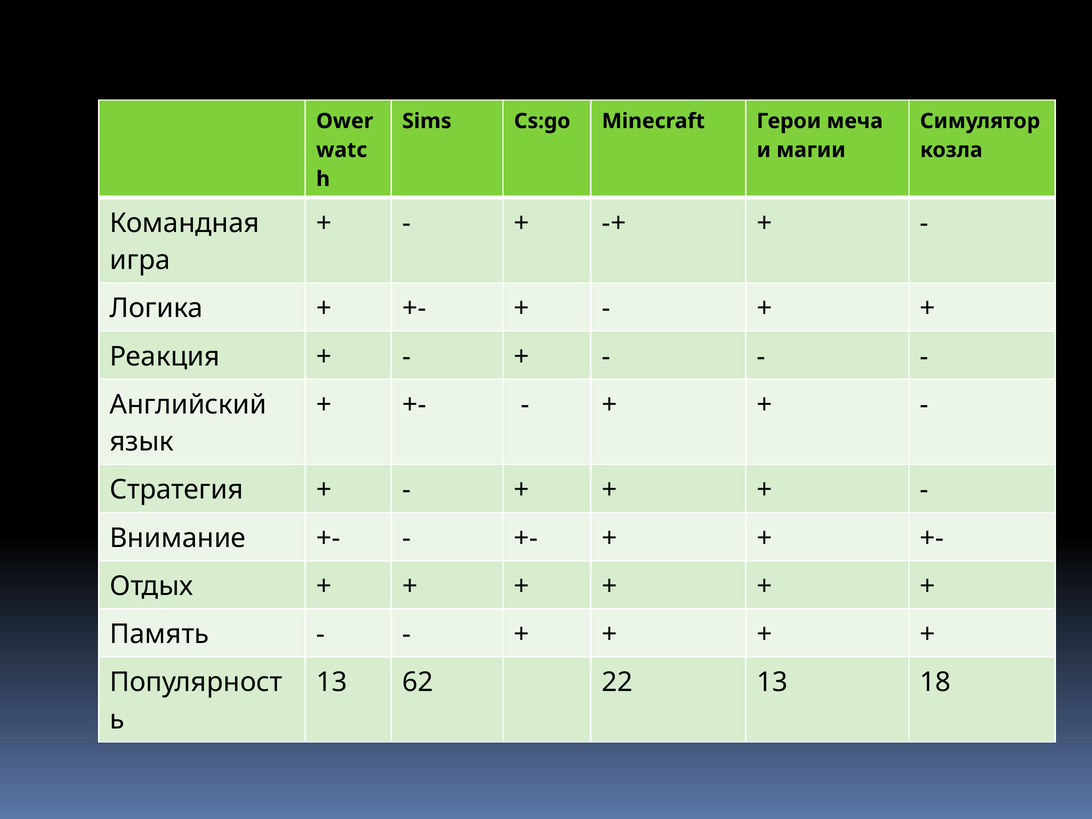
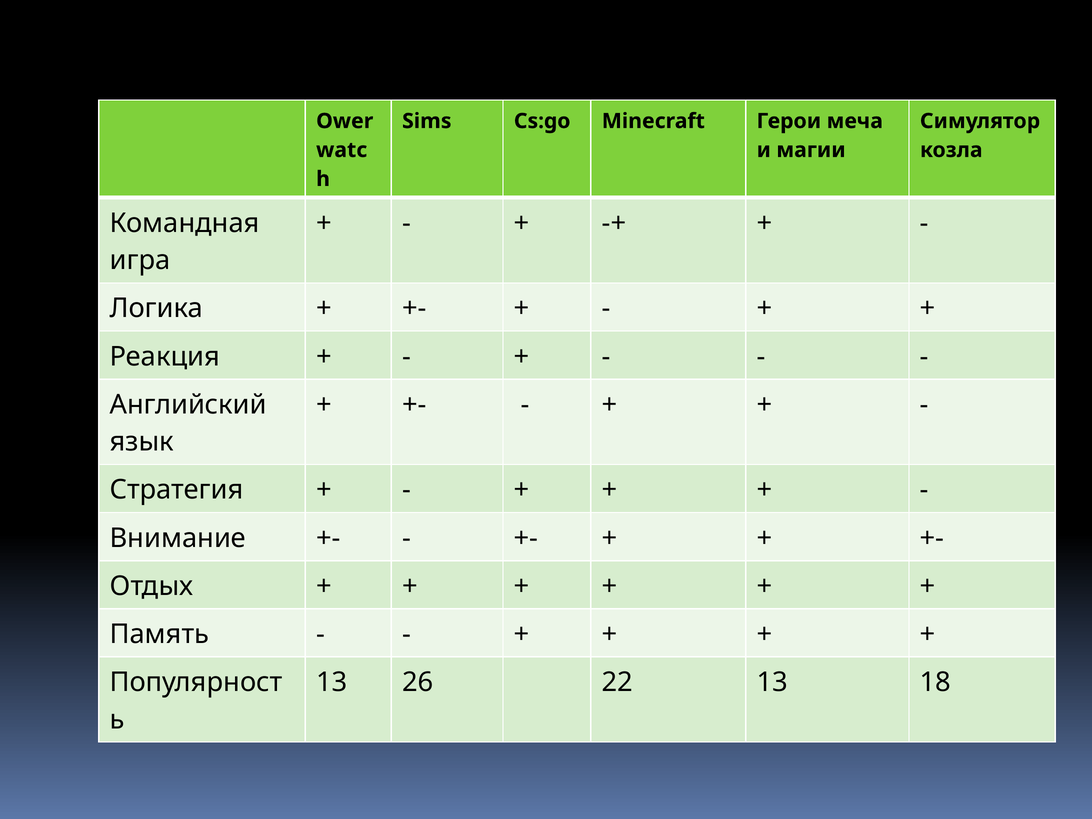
62: 62 -> 26
